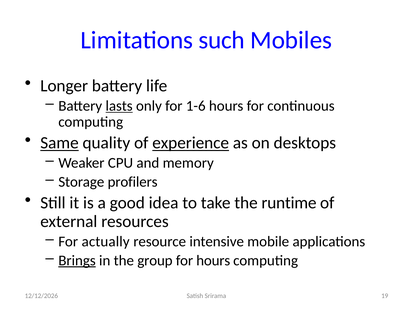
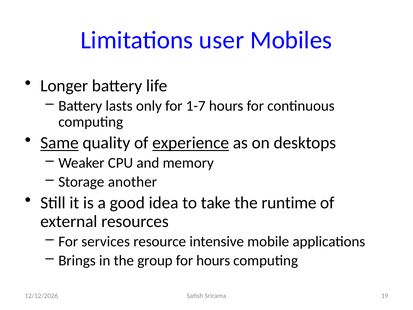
such: such -> user
lasts underline: present -> none
1-6: 1-6 -> 1-7
profilers: profilers -> another
actually: actually -> services
Brings underline: present -> none
